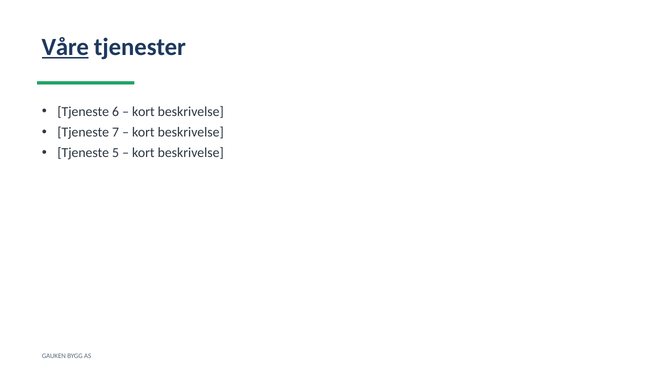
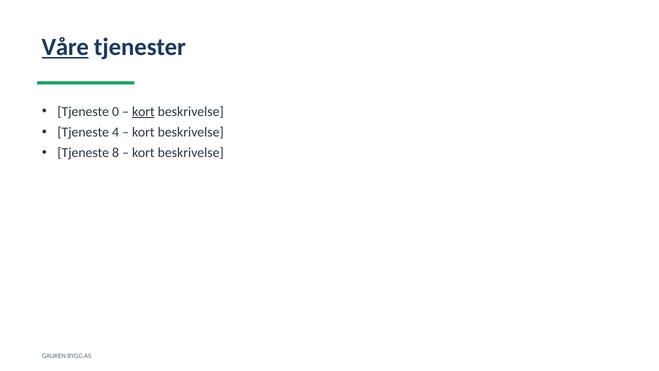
6: 6 -> 0
kort at (143, 112) underline: none -> present
7: 7 -> 4
5: 5 -> 8
